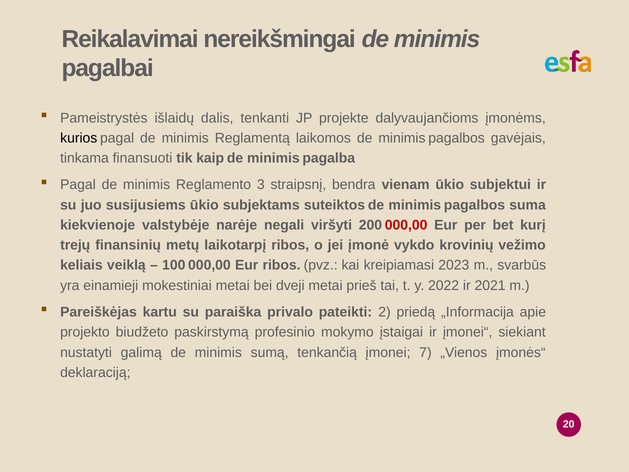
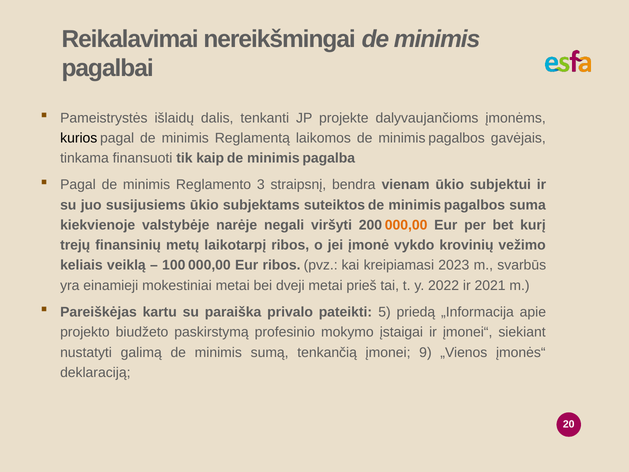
000,00 at (406, 225) colour: red -> orange
2: 2 -> 5
7: 7 -> 9
